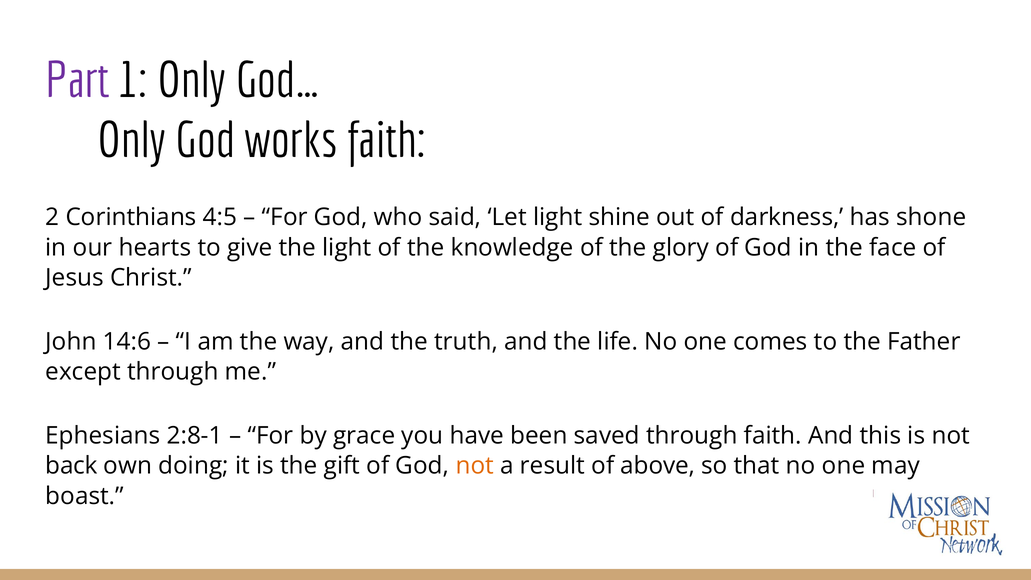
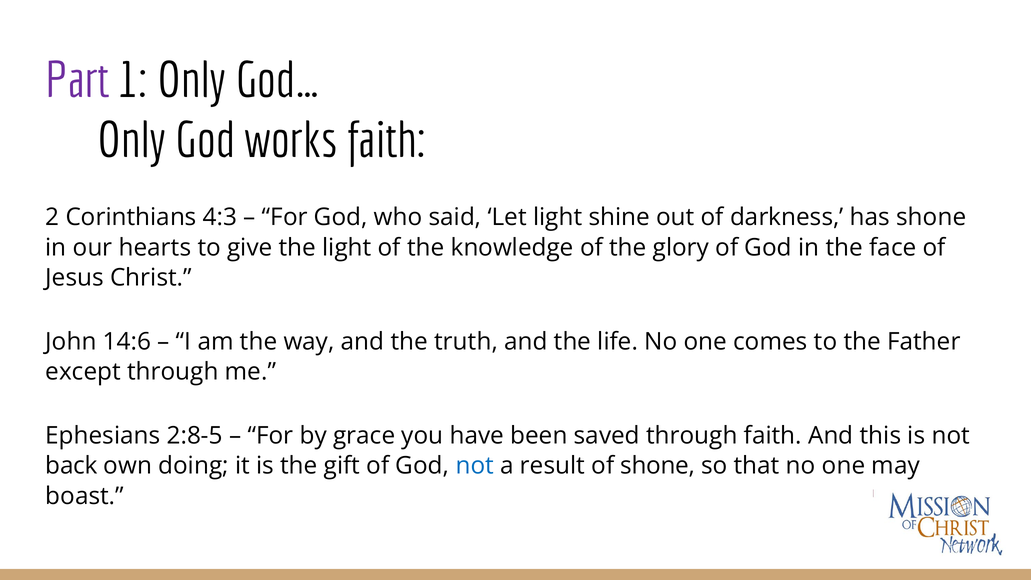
4:5: 4:5 -> 4:3
2:8-1: 2:8-1 -> 2:8-5
not at (475, 466) colour: orange -> blue
of above: above -> shone
